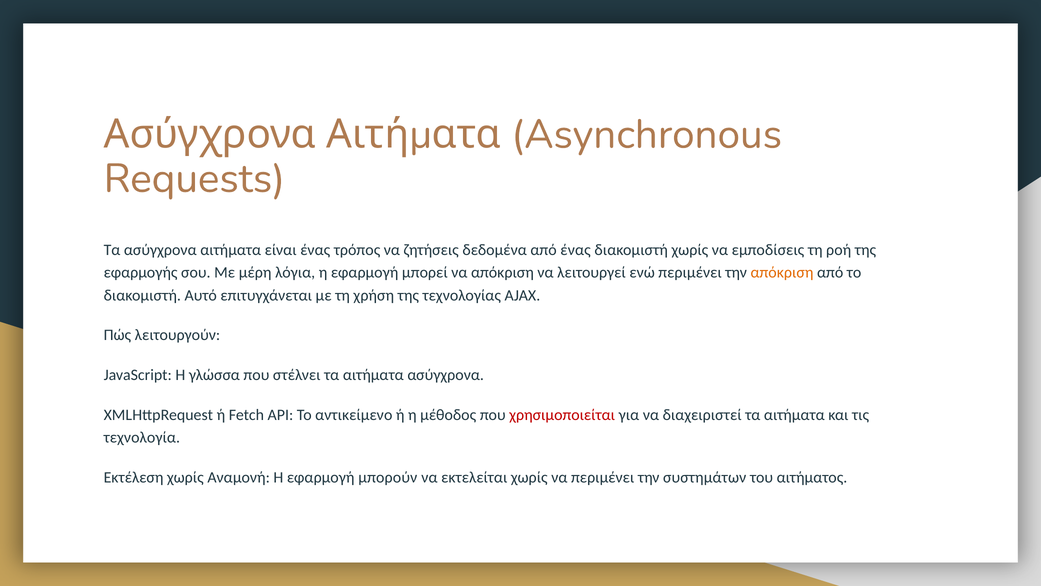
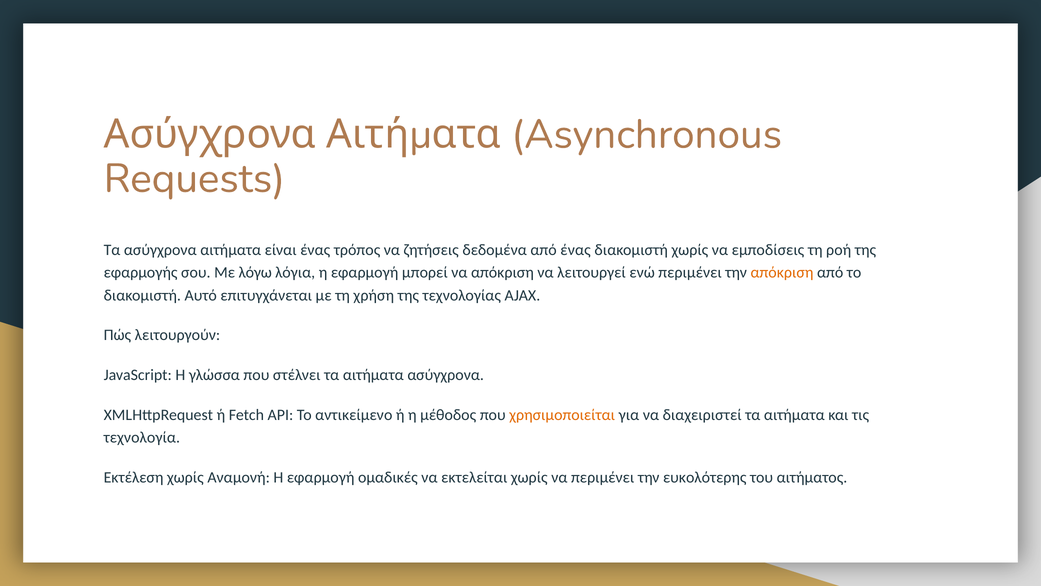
μέρη: μέρη -> λόγω
χρησιμοποιείται colour: red -> orange
μπορούν: μπορούν -> ομαδικές
συστημάτων: συστημάτων -> ευκολότερης
